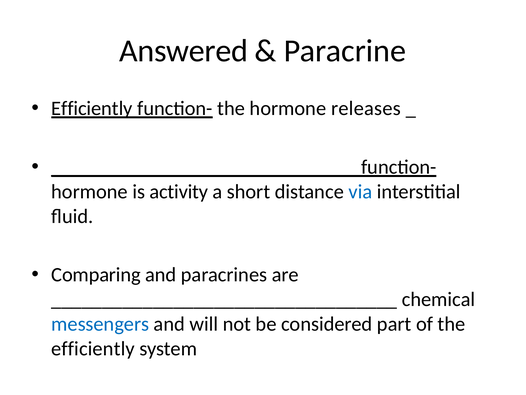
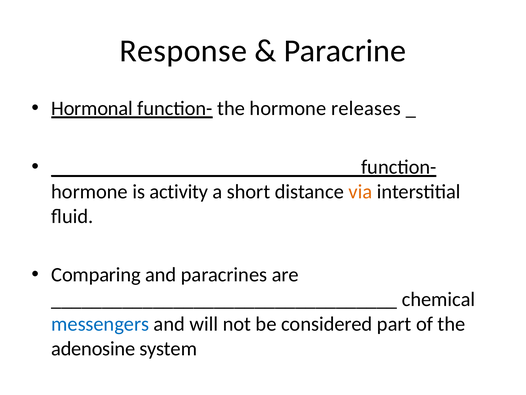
Answered: Answered -> Response
Efficiently at (92, 108): Efficiently -> Hormonal
via colour: blue -> orange
efficiently at (93, 348): efficiently -> adenosine
